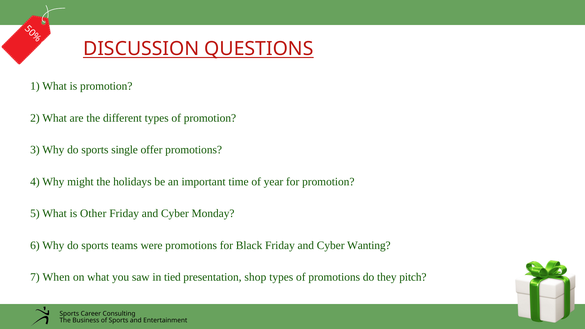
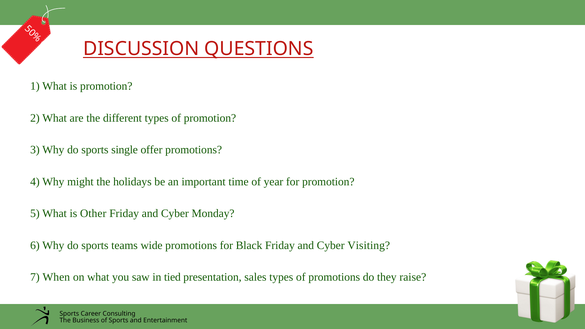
were: were -> wide
Wanting: Wanting -> Visiting
shop: shop -> sales
pitch: pitch -> raise
